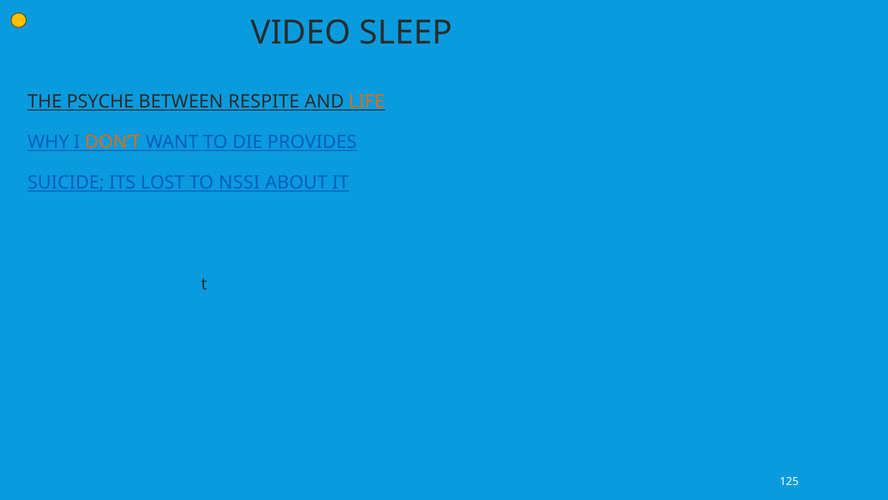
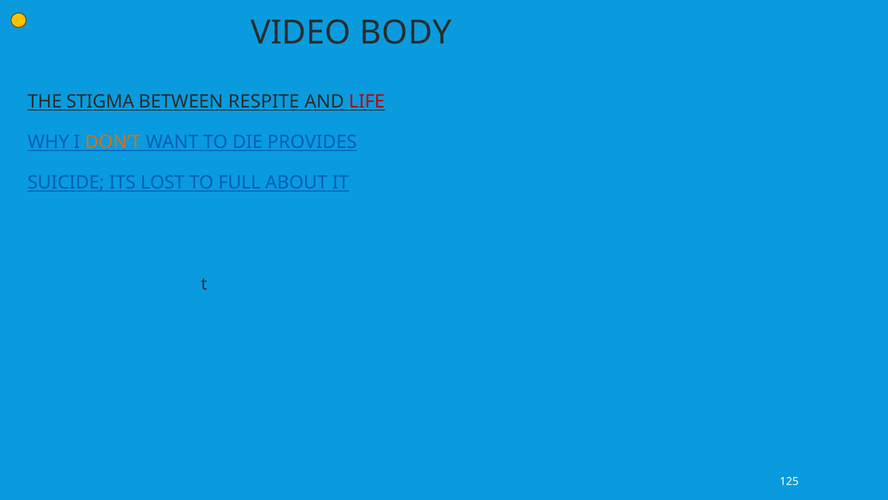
SLEEP: SLEEP -> BODY
PSYCHE: PSYCHE -> STIGMA
LIFE colour: orange -> red
NSSI: NSSI -> FULL
